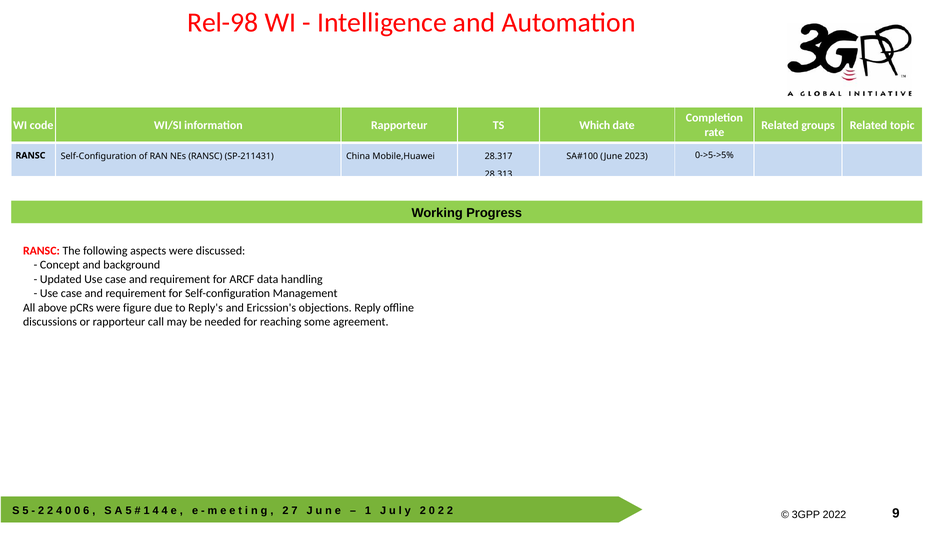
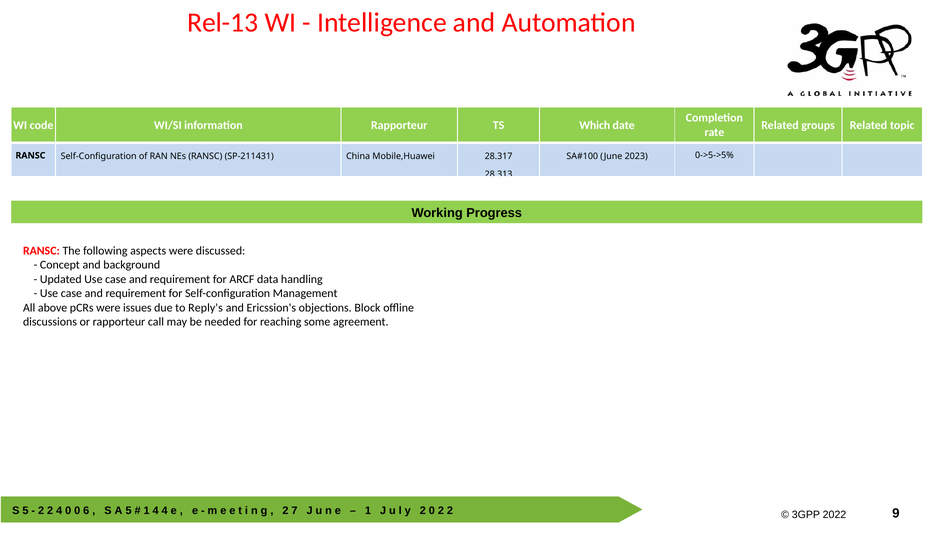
Rel-98: Rel-98 -> Rel-13
figure: figure -> issues
Reply: Reply -> Block
